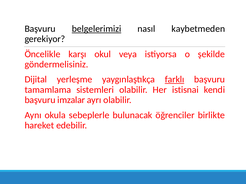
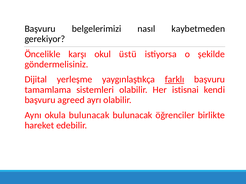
belgelerimizi underline: present -> none
veya: veya -> üstü
imzalar: imzalar -> agreed
okula sebeplerle: sebeplerle -> bulunacak
